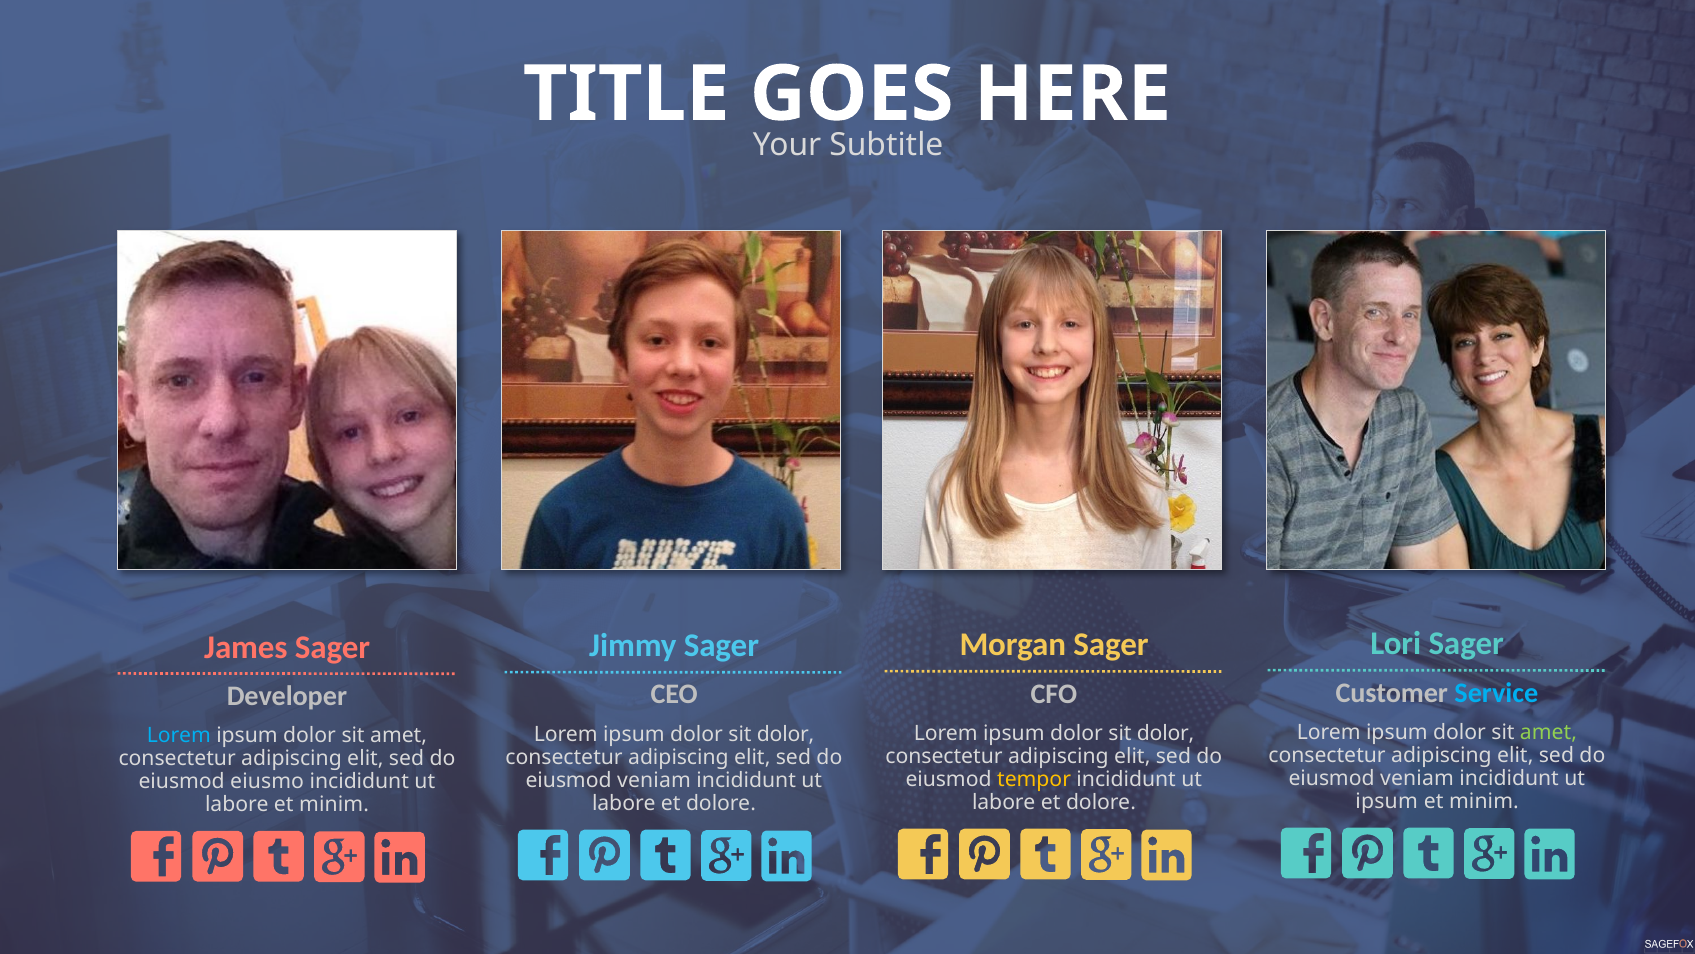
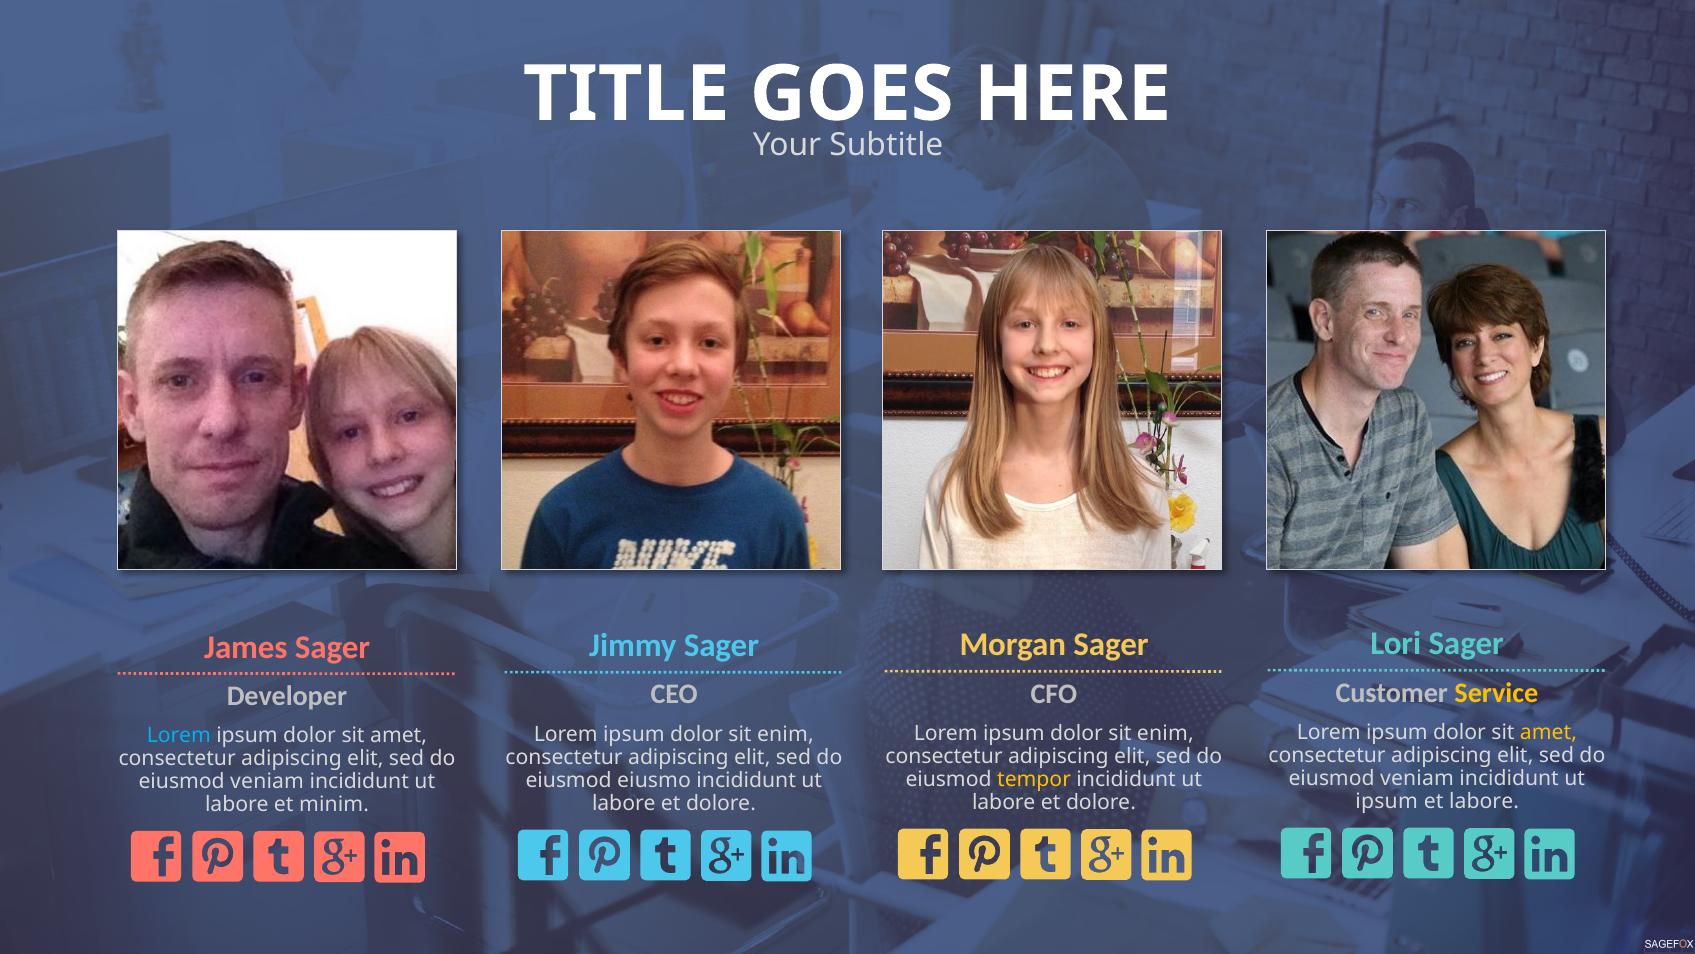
Service colour: light blue -> yellow
amet at (1548, 732) colour: light green -> yellow
dolor at (1166, 733): dolor -> enim
dolor at (786, 734): dolor -> enim
veniam at (654, 780): veniam -> eiusmo
eiusmo at (267, 781): eiusmo -> veniam
minim at (1484, 801): minim -> labore
